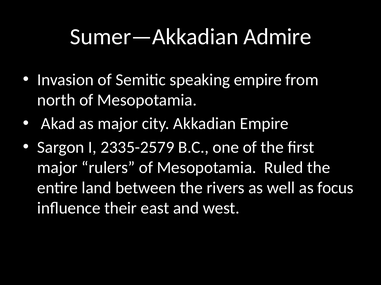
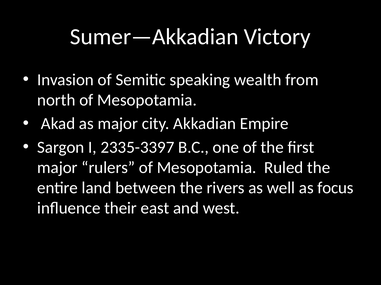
Admire: Admire -> Victory
speaking empire: empire -> wealth
2335-2579: 2335-2579 -> 2335-3397
